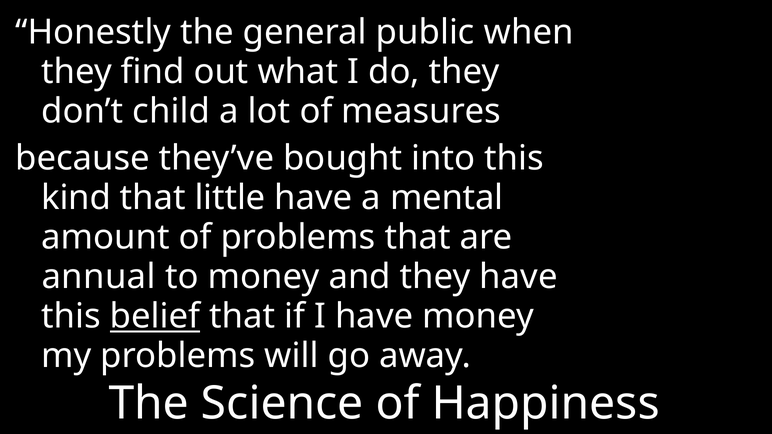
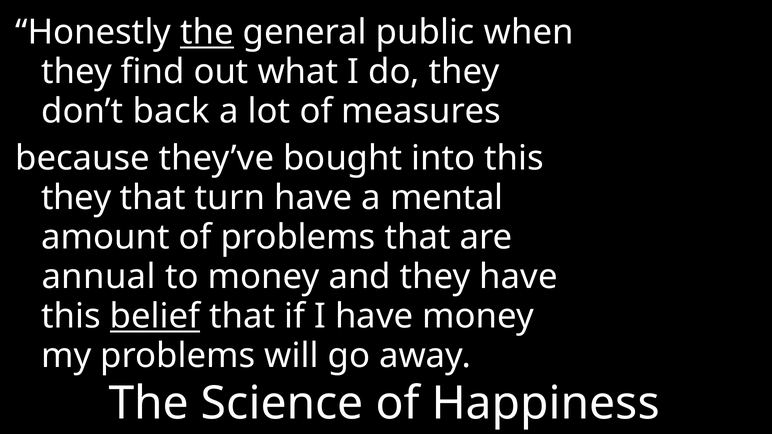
the at (207, 32) underline: none -> present
child: child -> back
kind at (76, 198): kind -> they
little: little -> turn
